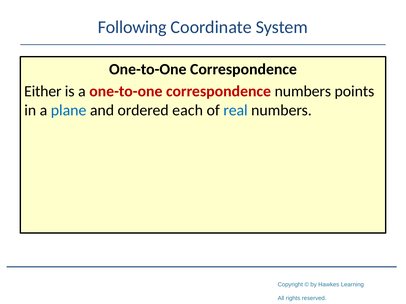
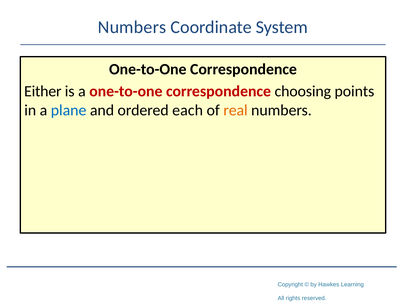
Following at (132, 27): Following -> Numbers
correspondence numbers: numbers -> choosing
real colour: blue -> orange
